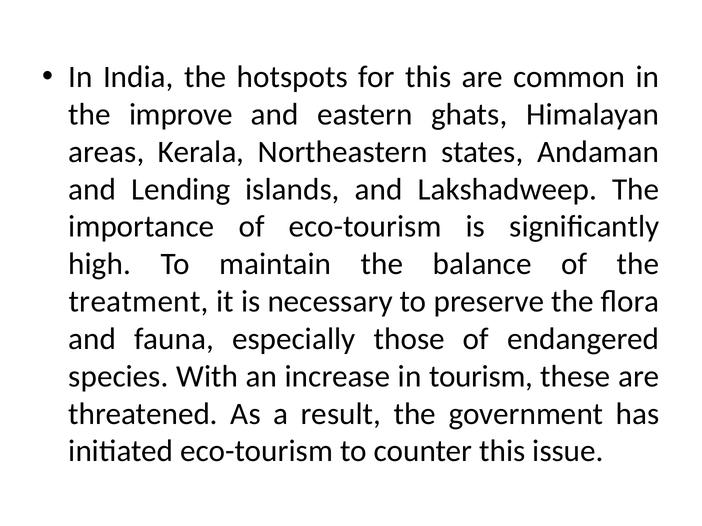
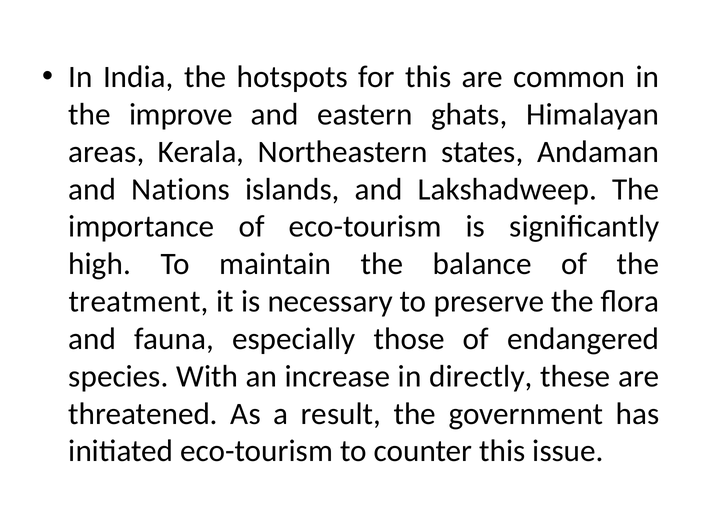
Lending: Lending -> Nations
tourism: tourism -> directly
